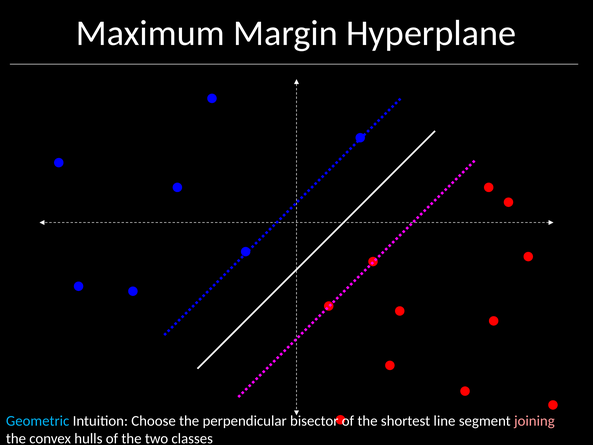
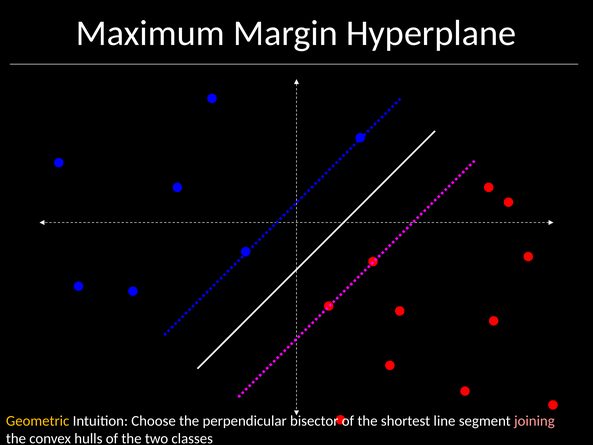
Geometric colour: light blue -> yellow
